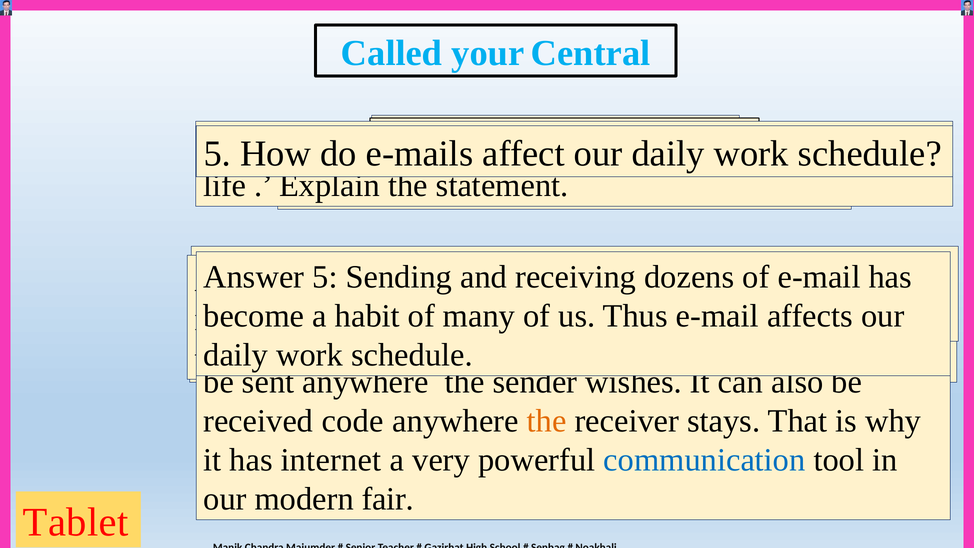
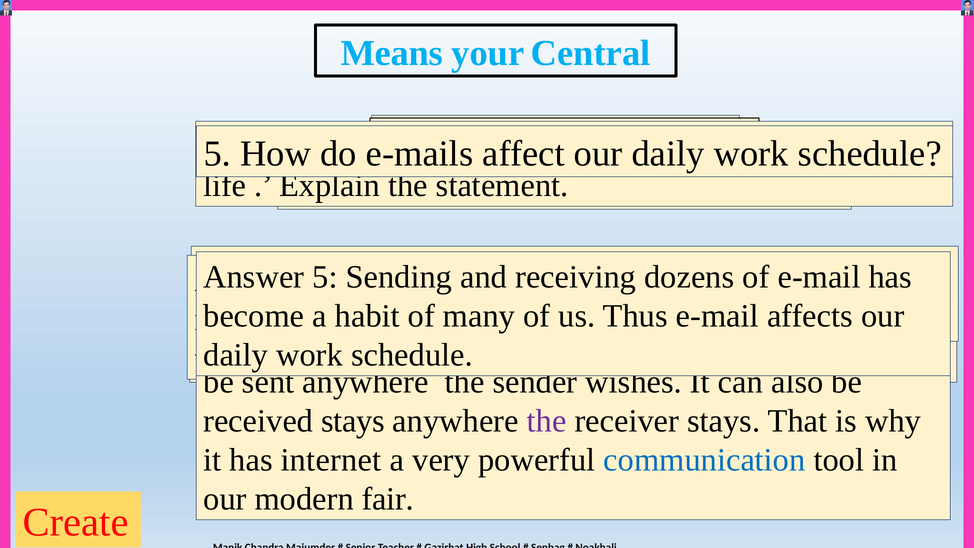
Called at (392, 53): Called -> Means
received code: code -> stays
the at (547, 421) colour: orange -> purple
Tablet: Tablet -> Create
